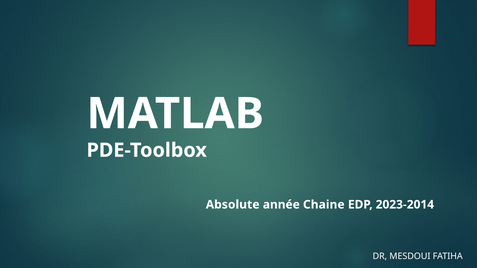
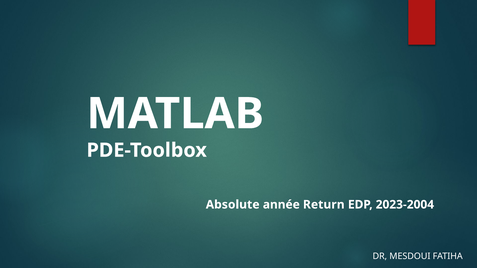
Chaine: Chaine -> Return
2023-2014: 2023-2014 -> 2023-2004
